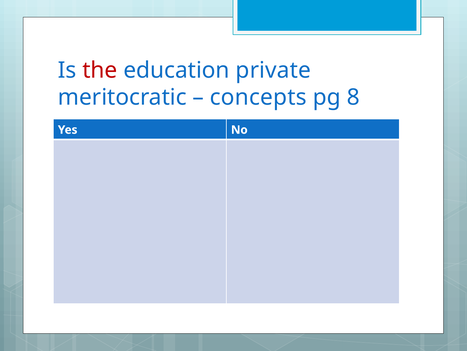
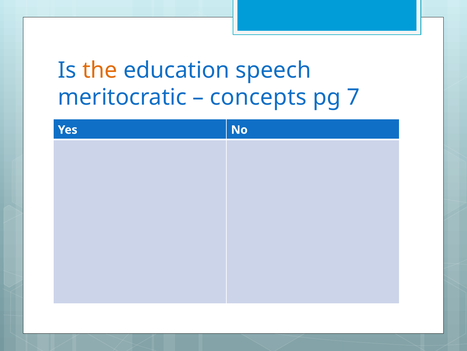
the colour: red -> orange
private: private -> speech
8: 8 -> 7
